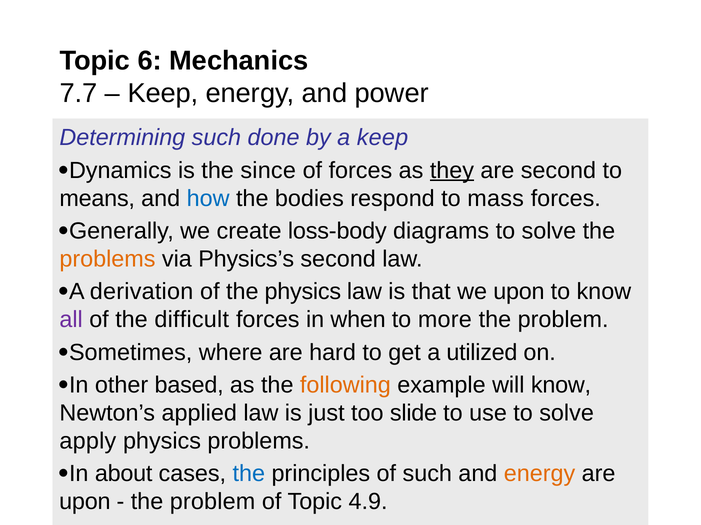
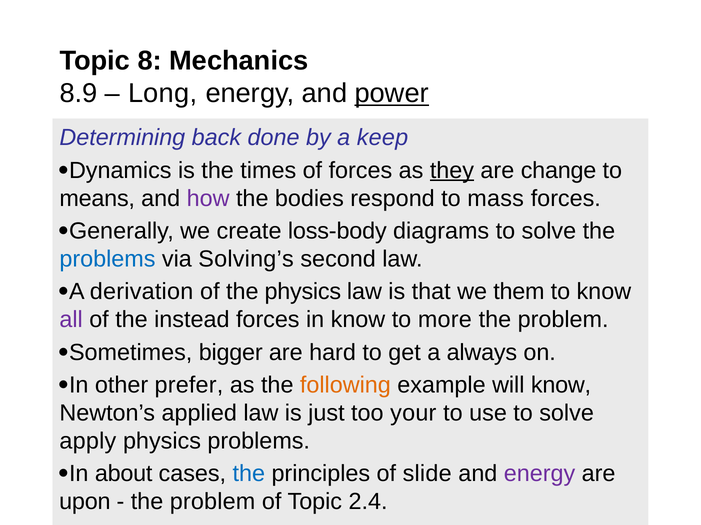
6: 6 -> 8
7.7: 7.7 -> 8.9
Keep at (163, 94): Keep -> Long
power underline: none -> present
Determining such: such -> back
since: since -> times
are second: second -> change
how colour: blue -> purple
problems at (107, 259) colour: orange -> blue
Physics’s: Physics’s -> Solving’s
we upon: upon -> them
difficult: difficult -> instead
in when: when -> know
where: where -> bigger
utilized: utilized -> always
based: based -> prefer
slide: slide -> your
of such: such -> slide
energy at (540, 474) colour: orange -> purple
4.9: 4.9 -> 2.4
